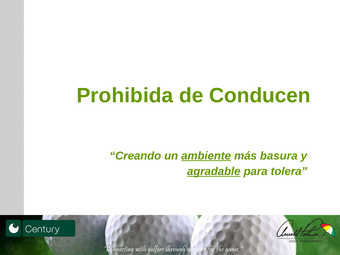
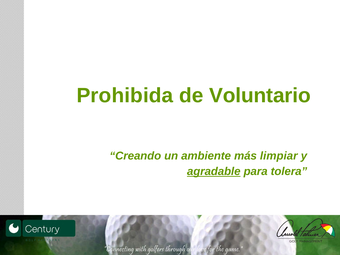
Conducen: Conducen -> Voluntario
ambiente underline: present -> none
basura: basura -> limpiar
